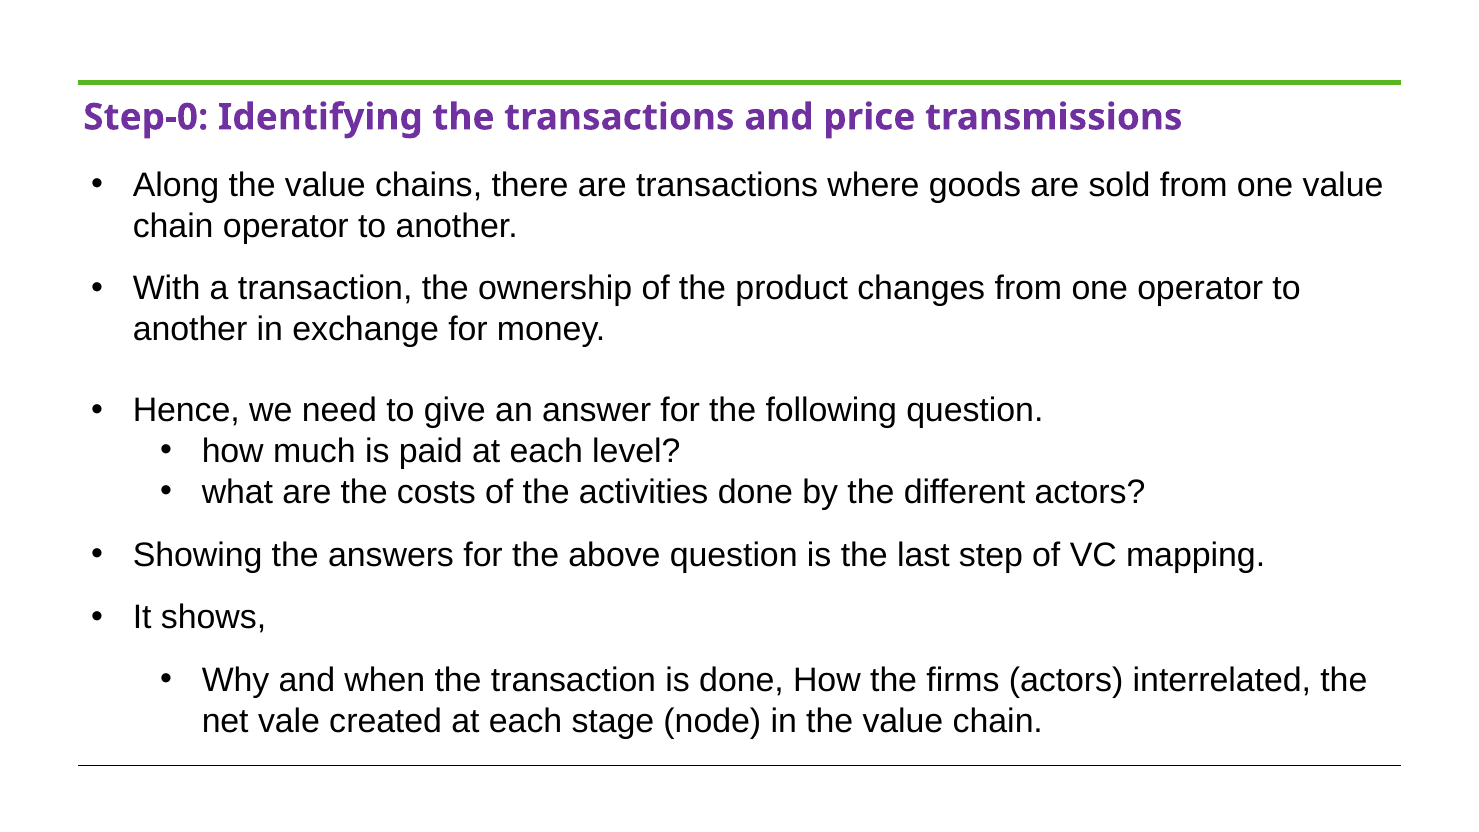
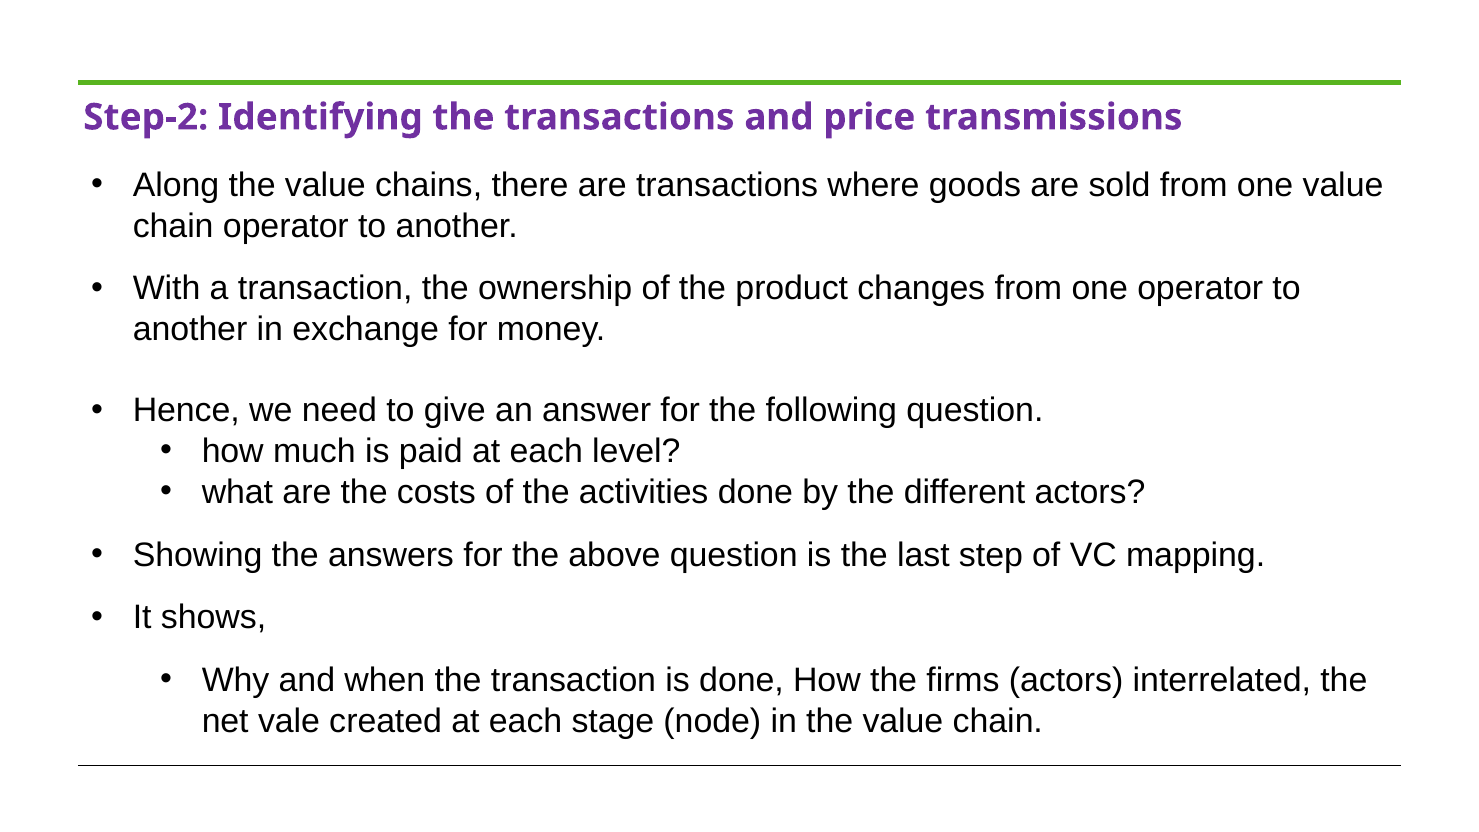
Step-0: Step-0 -> Step-2
